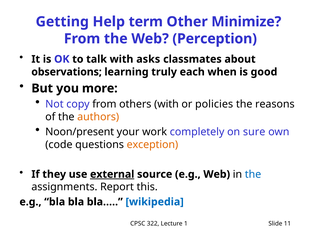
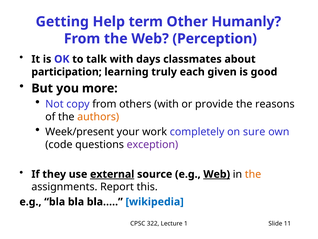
Minimize: Minimize -> Humanly
asks: asks -> days
observations: observations -> participation
when: when -> given
policies: policies -> provide
Noon/present: Noon/present -> Week/present
exception colour: orange -> purple
Web at (217, 174) underline: none -> present
the at (253, 174) colour: blue -> orange
